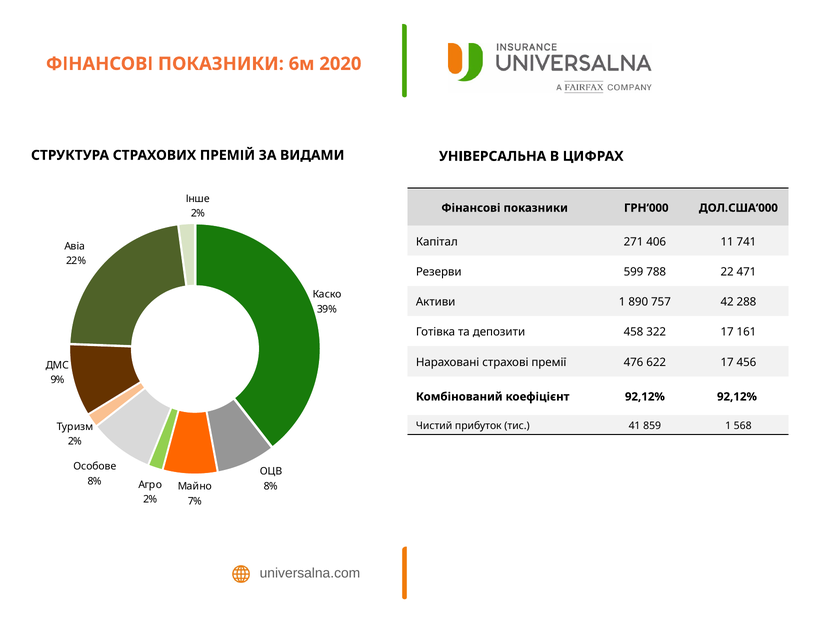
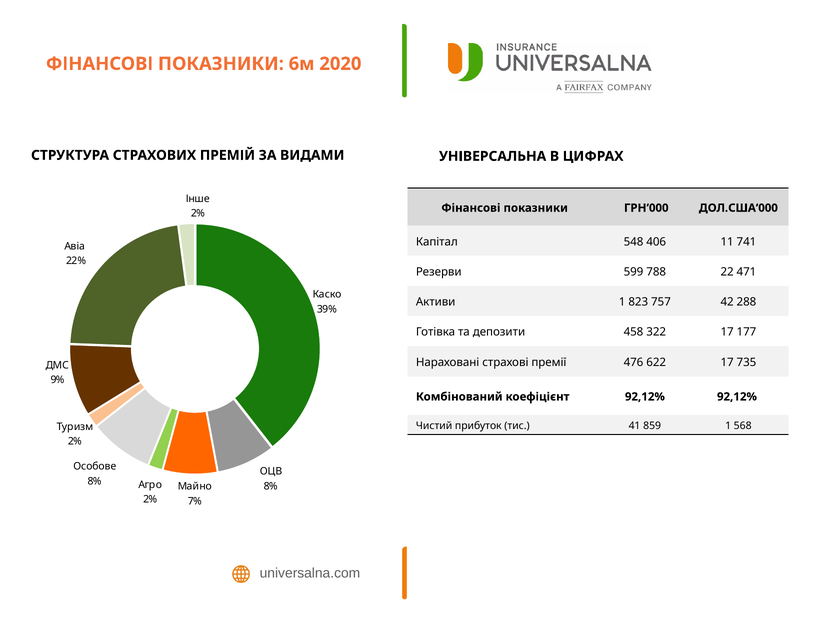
271: 271 -> 548
890: 890 -> 823
161: 161 -> 177
456: 456 -> 735
